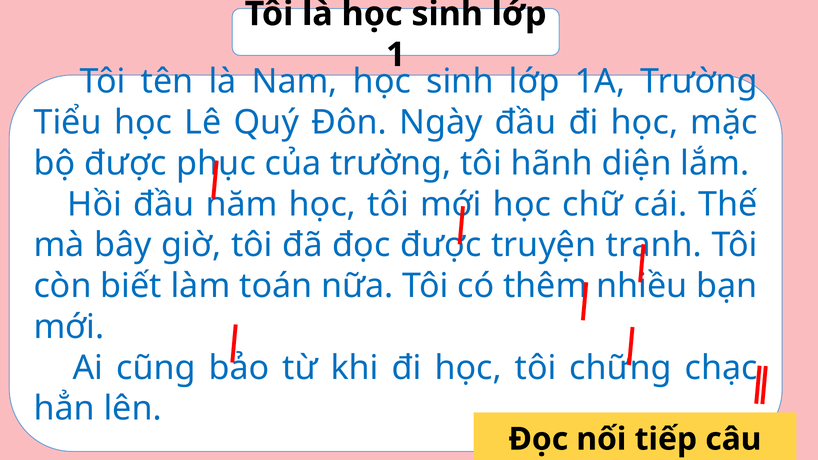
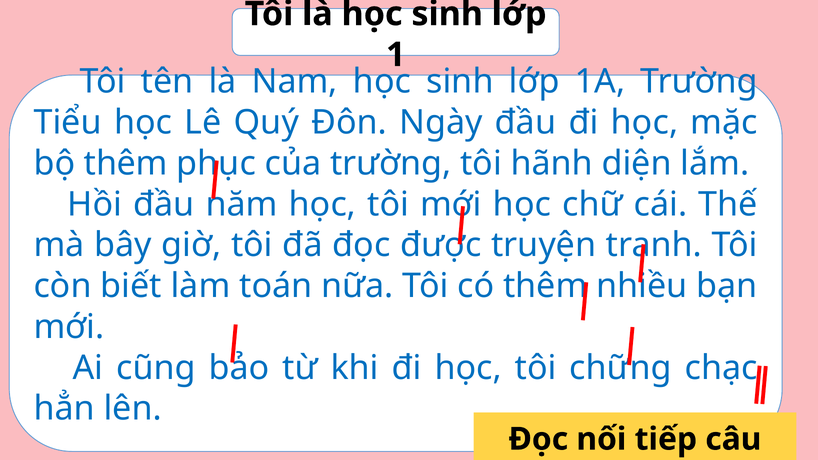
bộ được: được -> thêm
